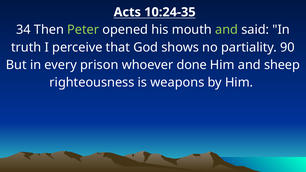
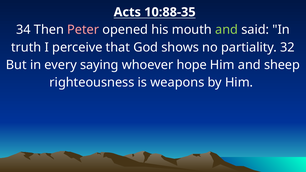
10:24-35: 10:24-35 -> 10:88-35
Peter colour: light green -> pink
90: 90 -> 32
prison: prison -> saying
done: done -> hope
